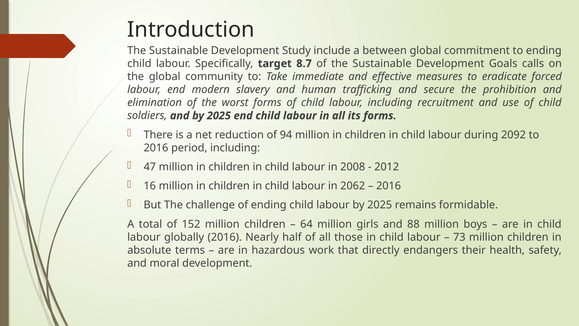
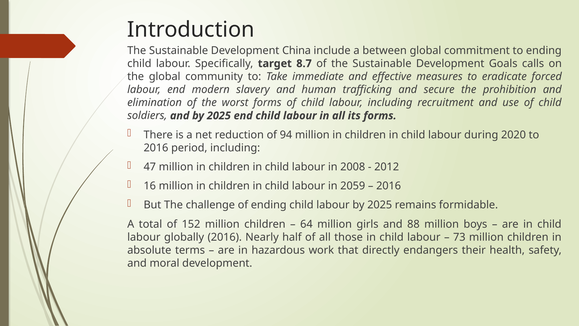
Study: Study -> China
2092: 2092 -> 2020
2062: 2062 -> 2059
